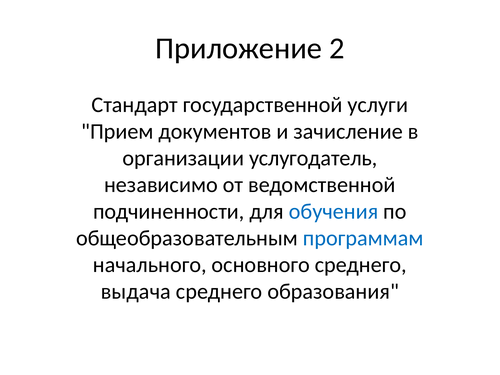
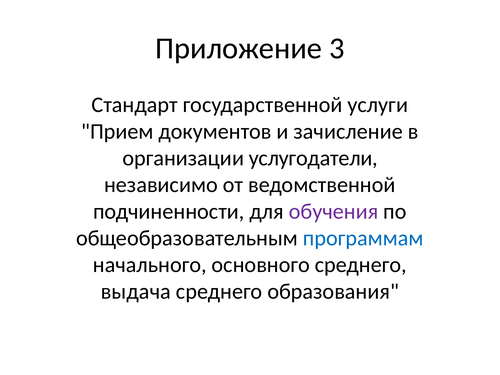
2: 2 -> 3
услугодатель: услугодатель -> услугодатели
обучения colour: blue -> purple
